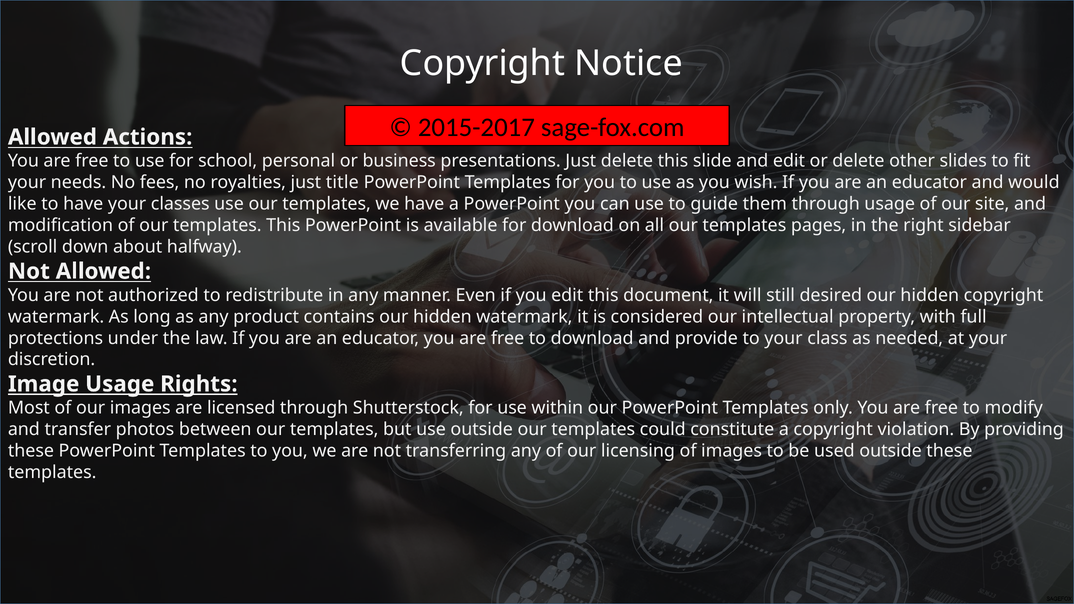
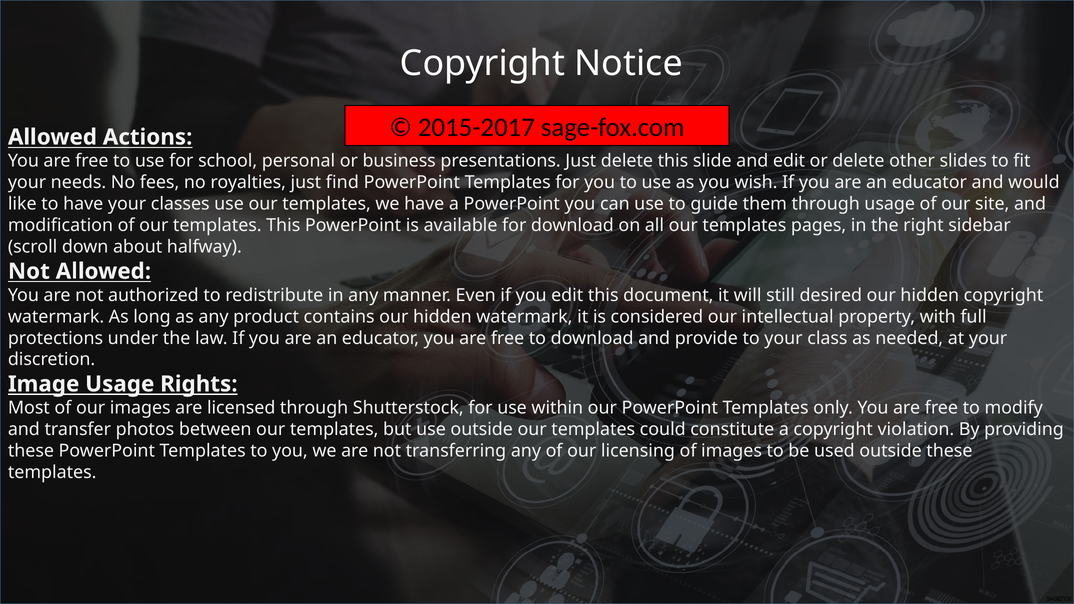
title: title -> find
